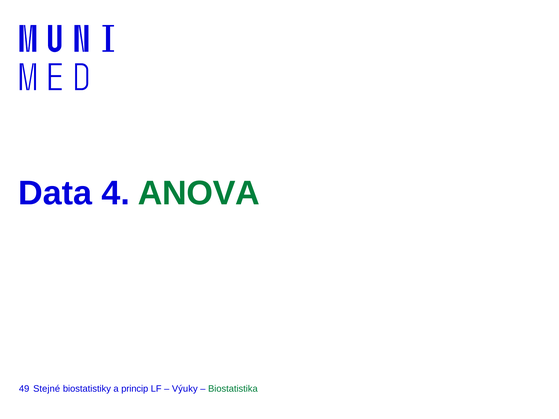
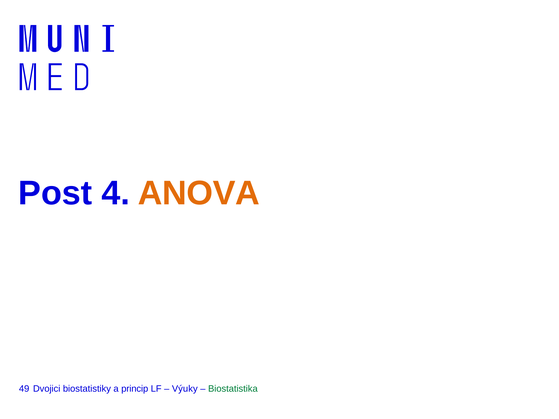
Data: Data -> Post
ANOVA colour: green -> orange
Stejné: Stejné -> Dvojici
